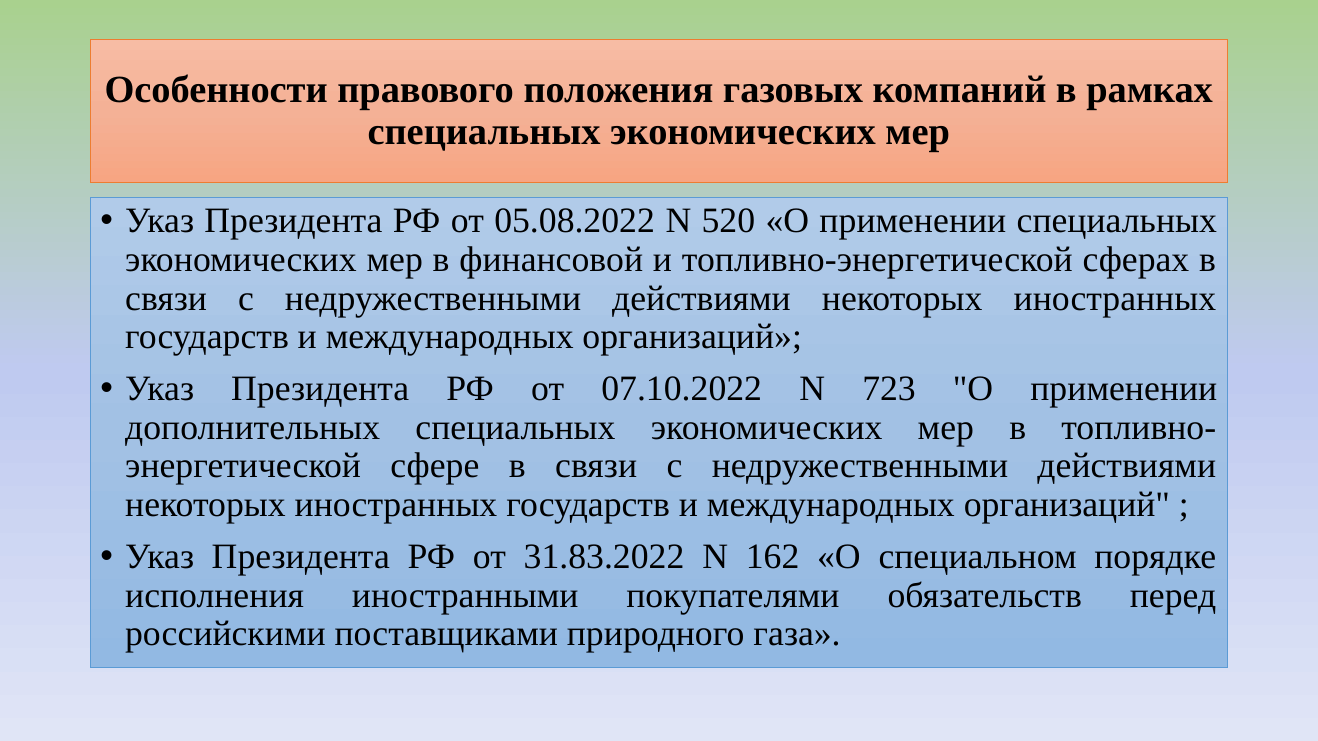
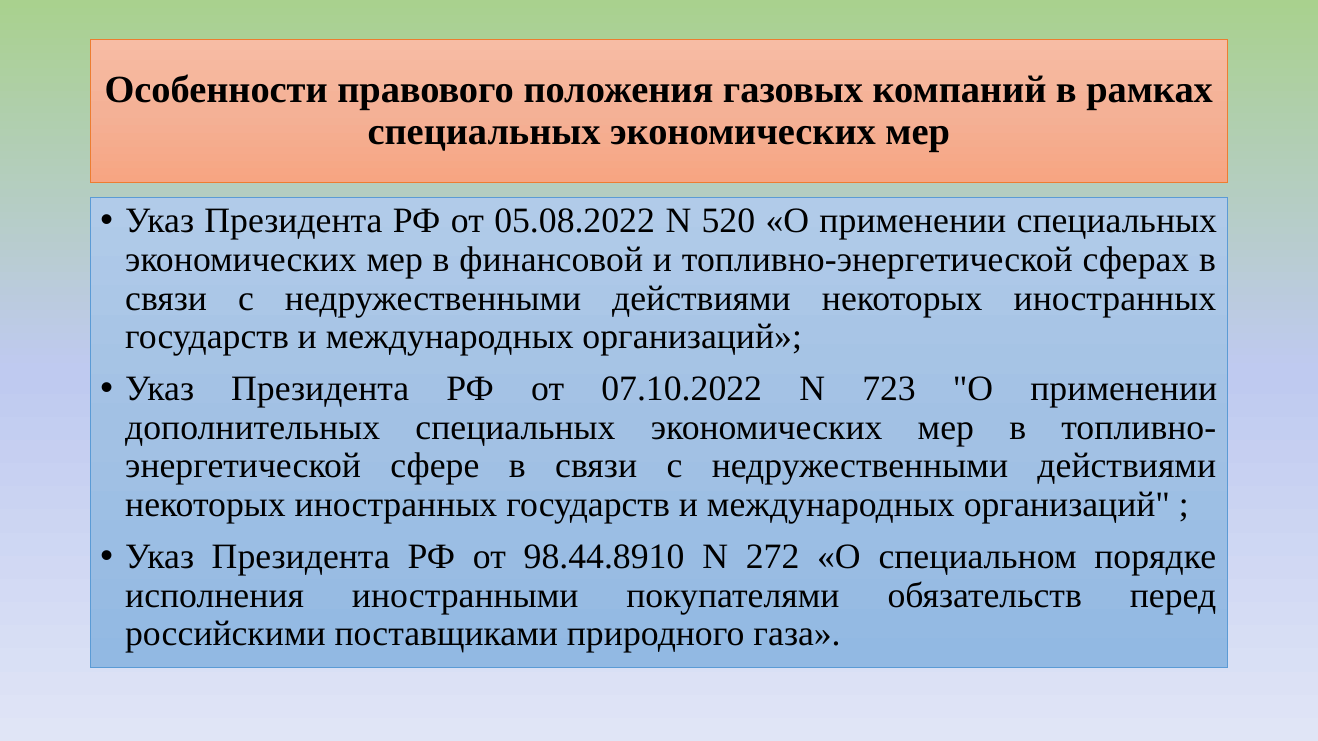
31.83.2022: 31.83.2022 -> 98.44.8910
162: 162 -> 272
